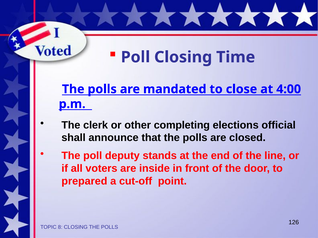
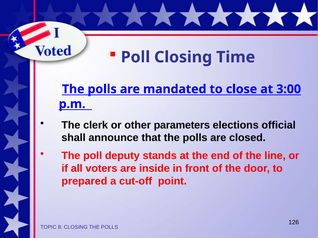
4:00: 4:00 -> 3:00
completing: completing -> parameters
